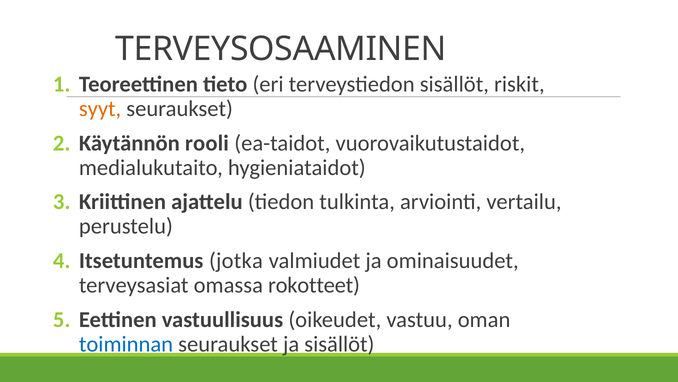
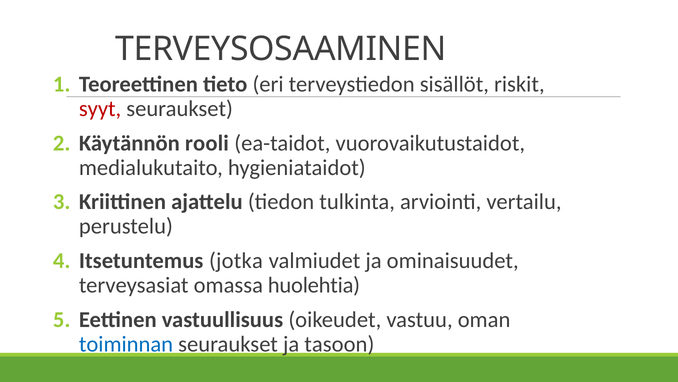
syyt colour: orange -> red
rokotteet: rokotteet -> huolehtia
ja sisällöt: sisällöt -> tasoon
